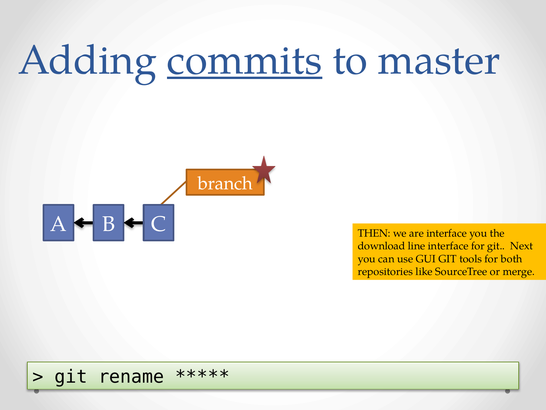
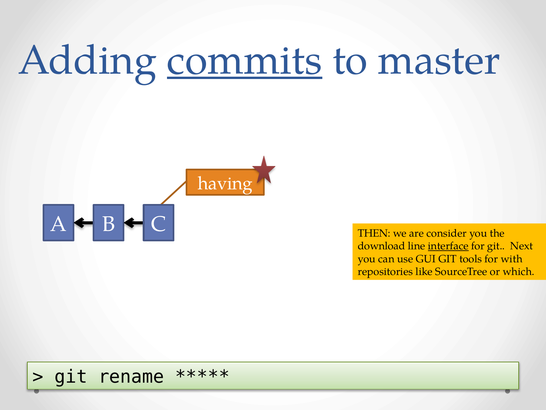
branch: branch -> having
are interface: interface -> consider
interface at (448, 246) underline: none -> present
both: both -> with
merge: merge -> which
